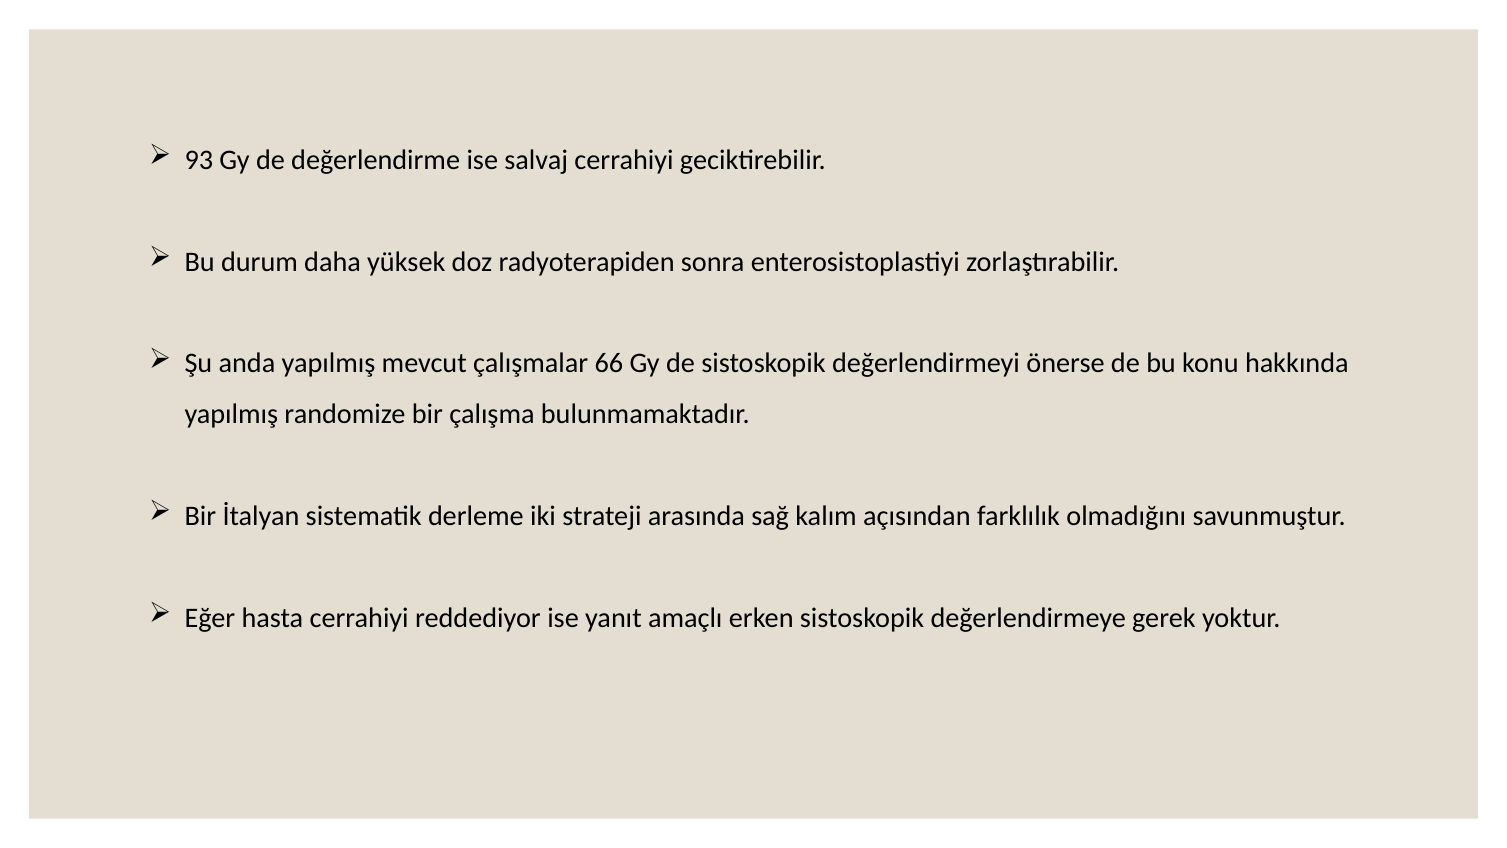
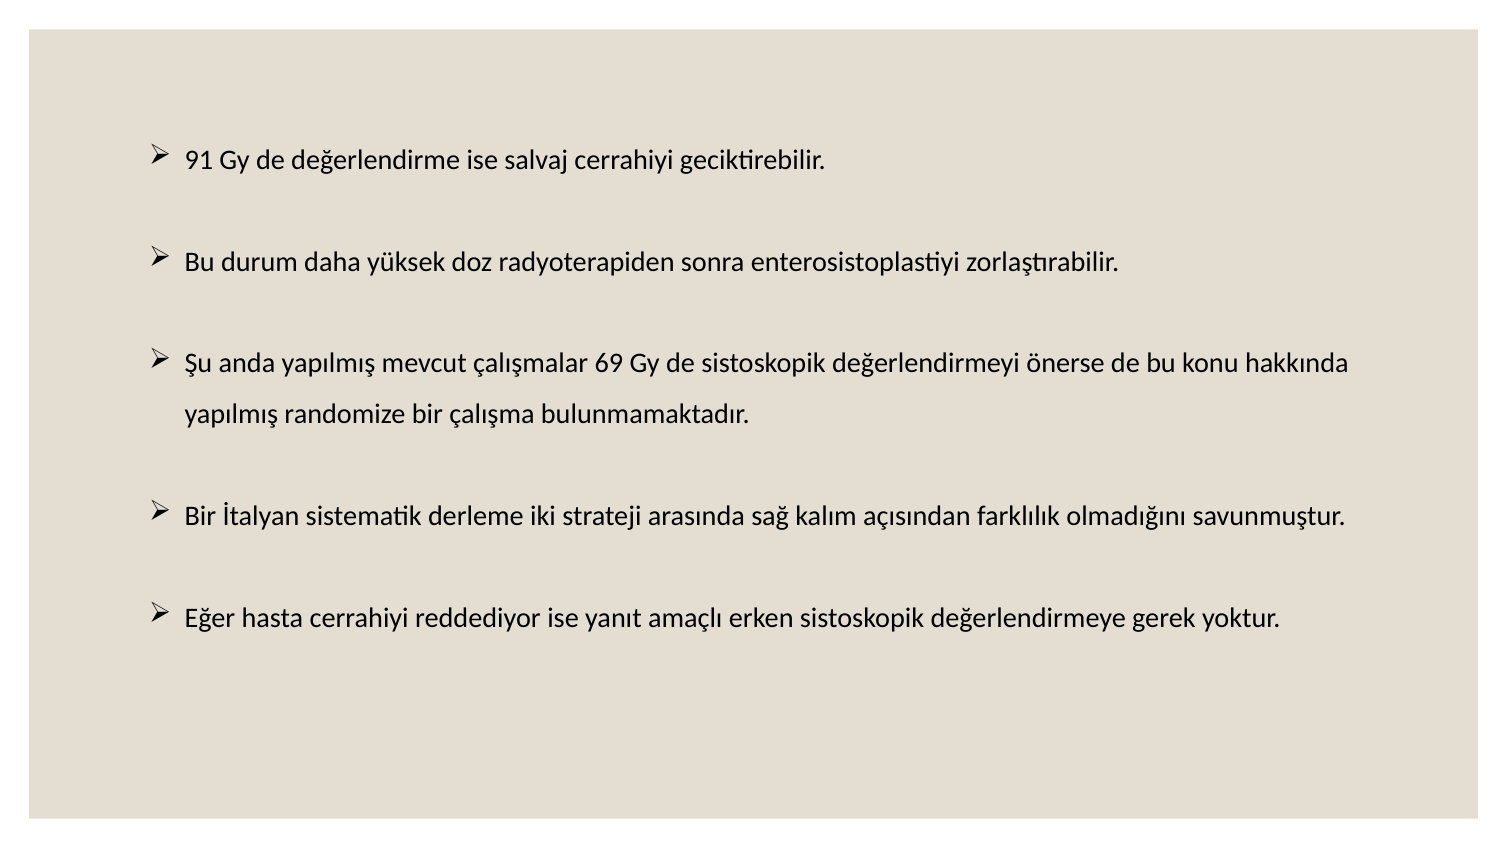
93: 93 -> 91
66: 66 -> 69
